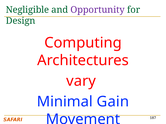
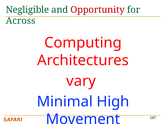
Opportunity colour: purple -> red
Design: Design -> Across
Gain: Gain -> High
